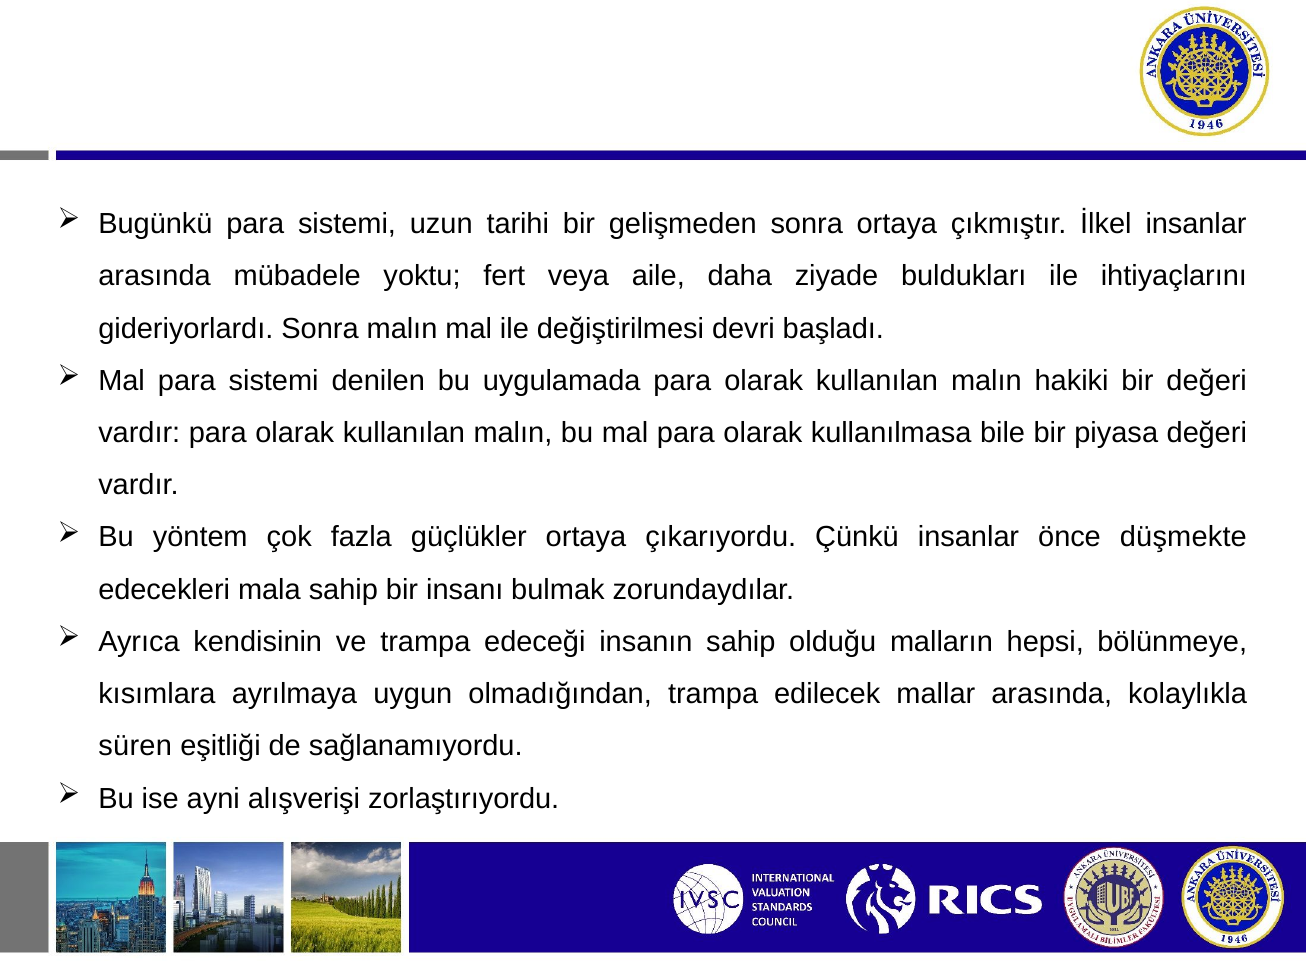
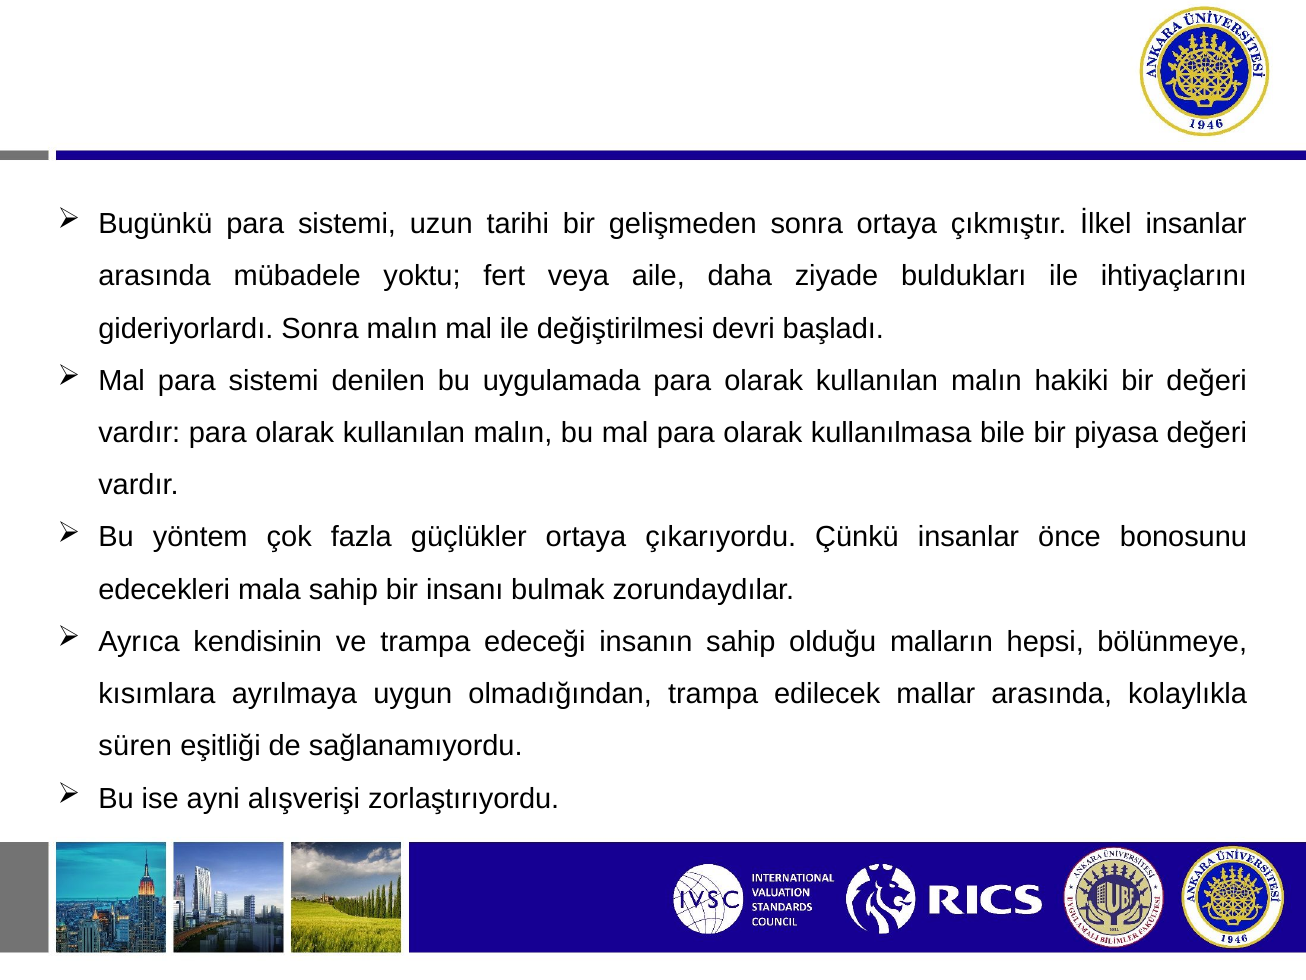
düşmekte: düşmekte -> bonosunu
